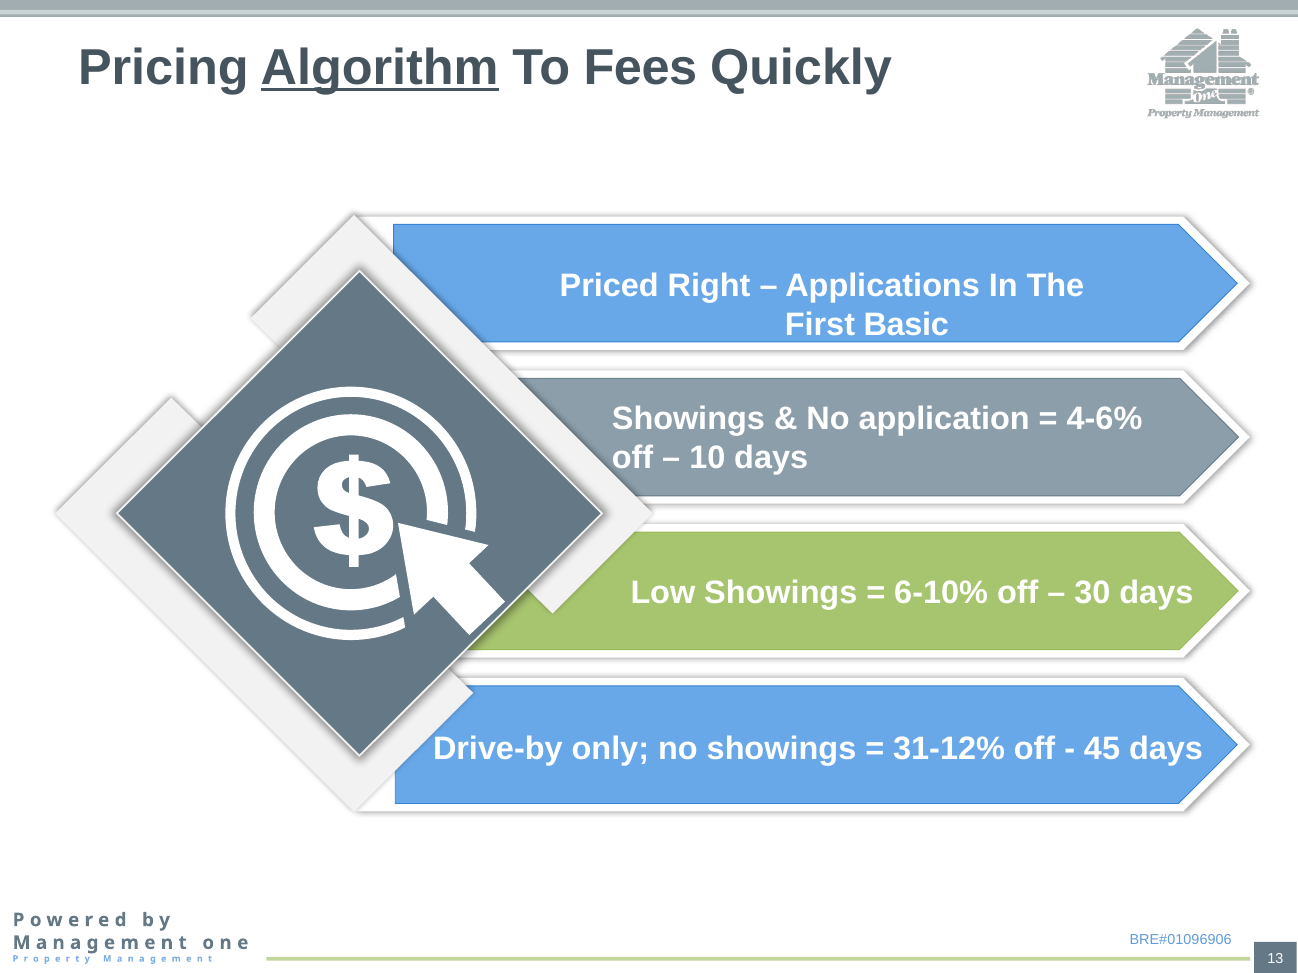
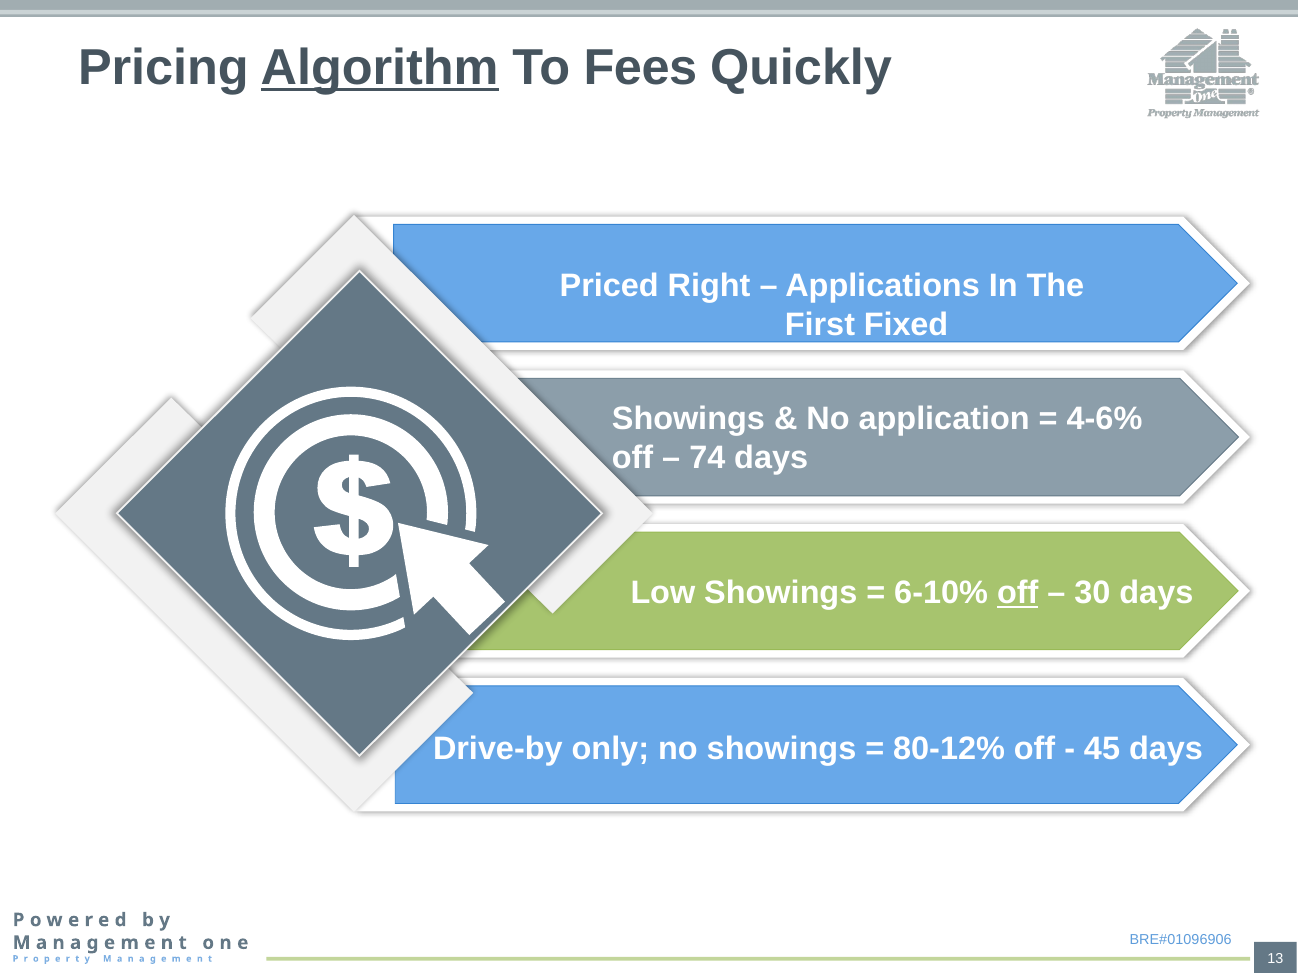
Basic: Basic -> Fixed
10: 10 -> 74
off at (1018, 593) underline: none -> present
31-12%: 31-12% -> 80-12%
